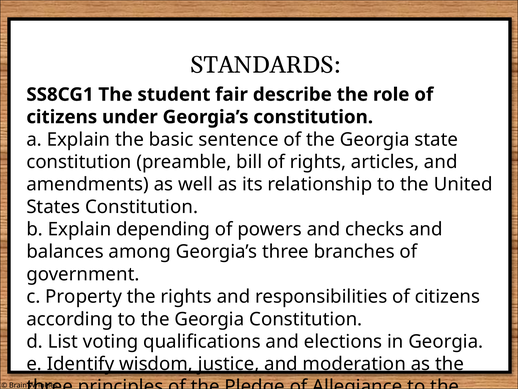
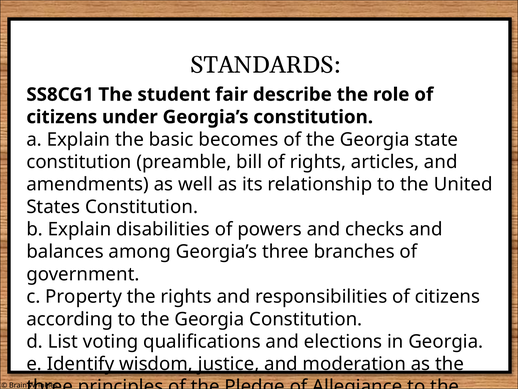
sentence: sentence -> becomes
depending: depending -> disabilities
